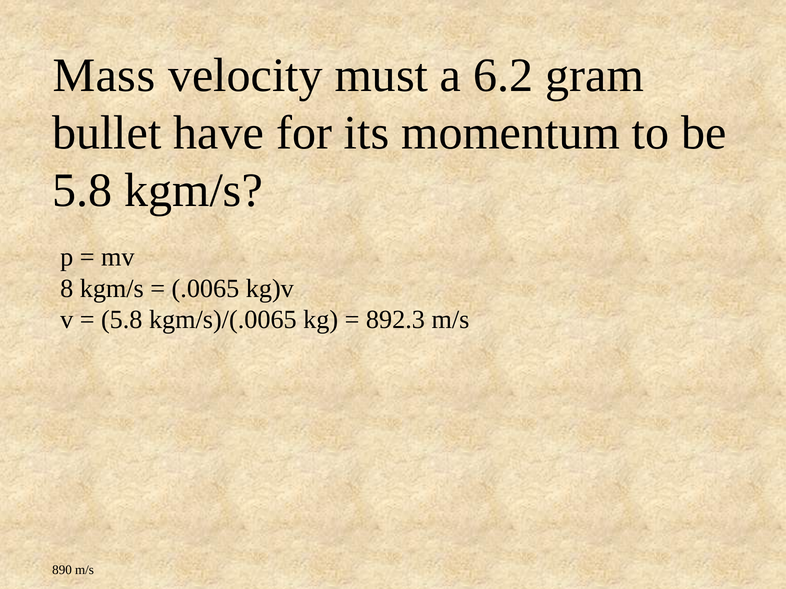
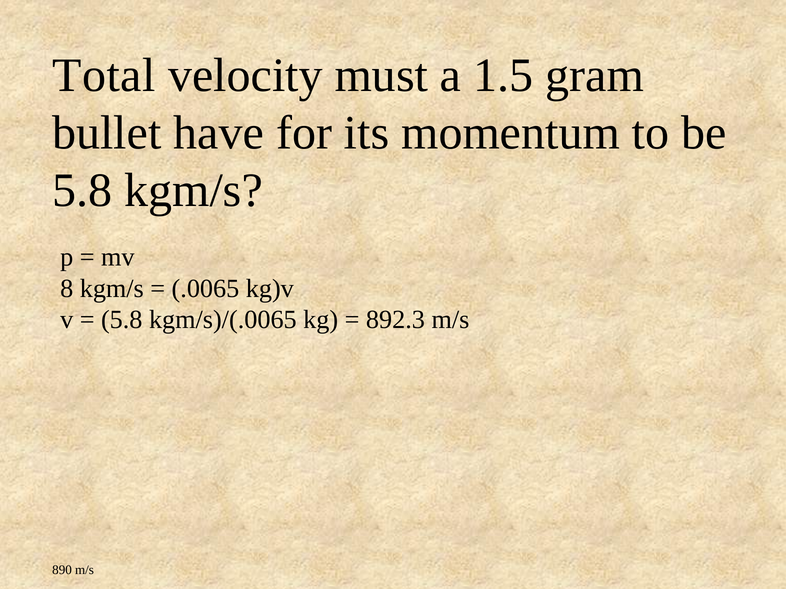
Mass: Mass -> Total
6.2: 6.2 -> 1.5
